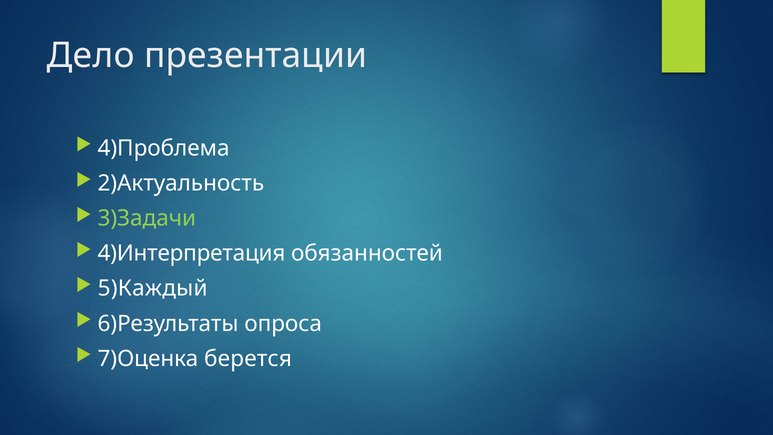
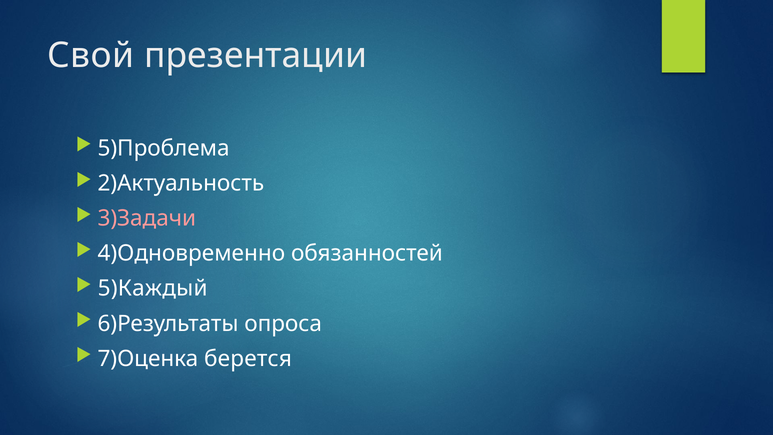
Дело: Дело -> Свой
4)Проблема: 4)Проблема -> 5)Проблема
3)Задачи colour: light green -> pink
4)Интерпретация: 4)Интерпретация -> 4)Одновременно
